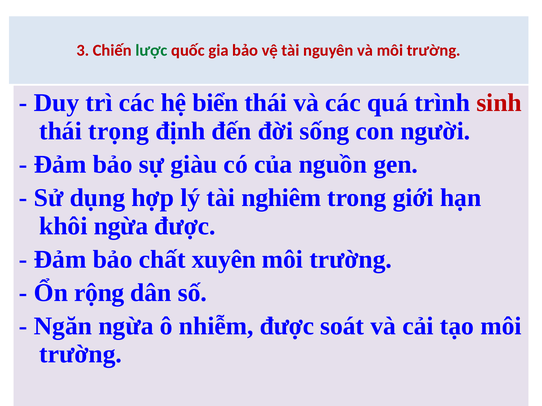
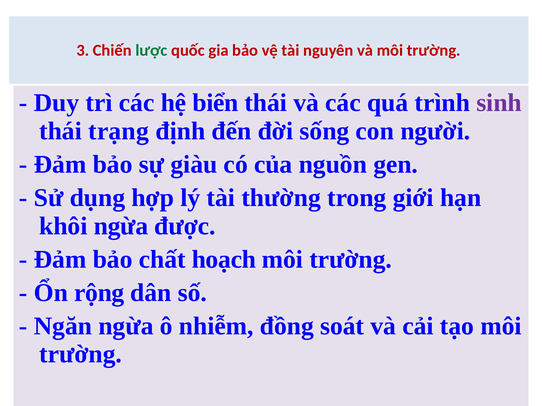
sinh colour: red -> purple
trọng: trọng -> trạng
nghiêm: nghiêm -> thường
xuyên: xuyên -> hoạch
nhiễm được: được -> đồng
